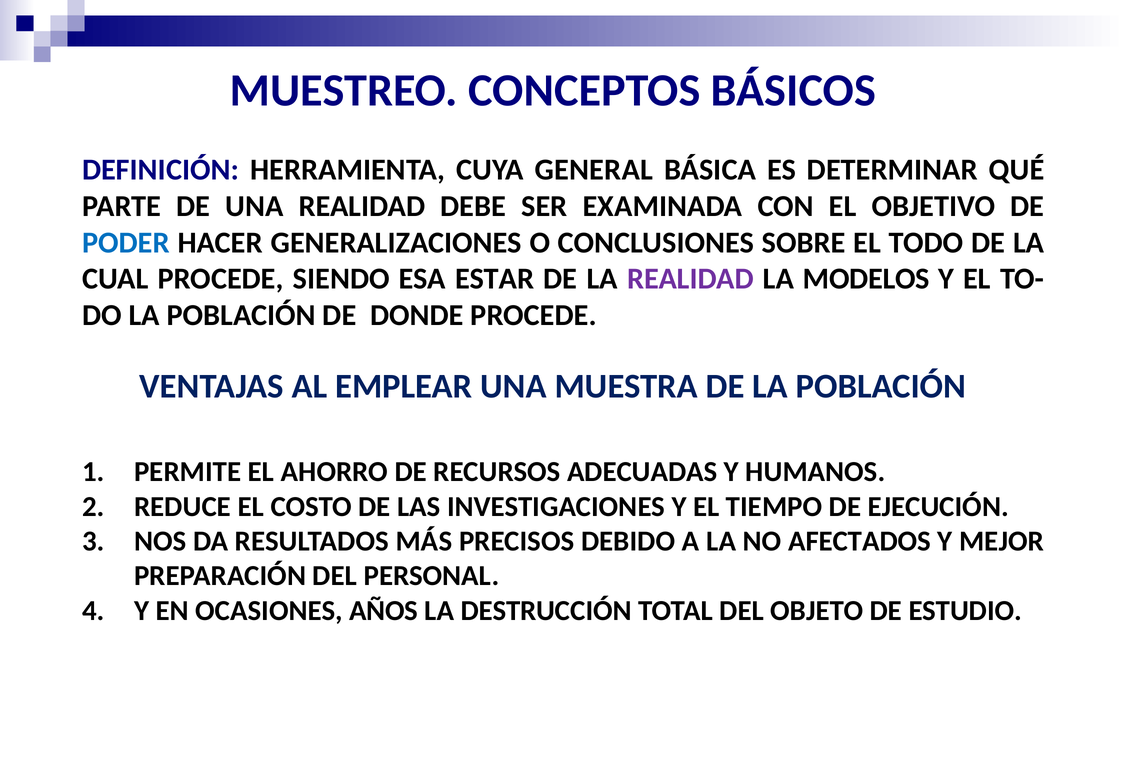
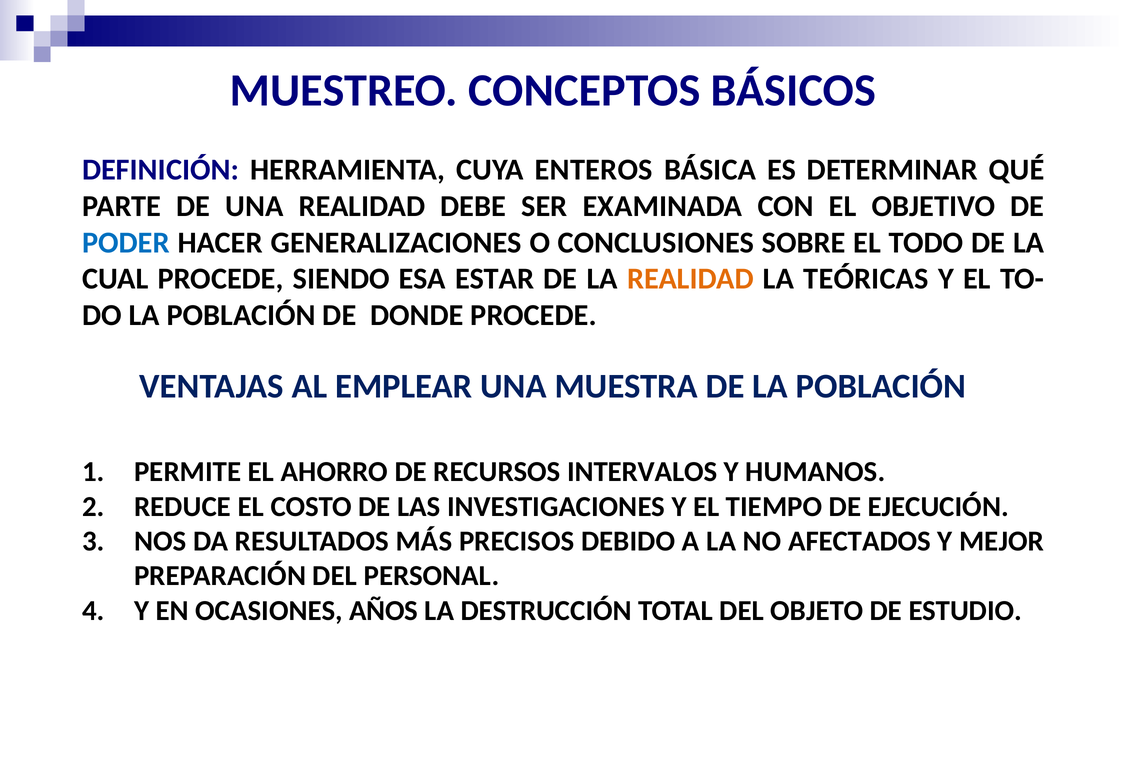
GENERAL: GENERAL -> ENTEROS
REALIDAD at (690, 279) colour: purple -> orange
MODELOS: MODELOS -> TEÓRICAS
ADECUADAS: ADECUADAS -> INTERVALOS
